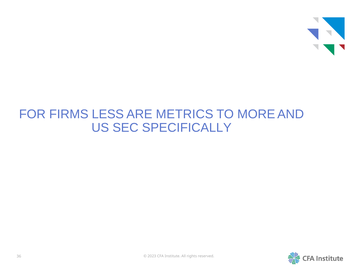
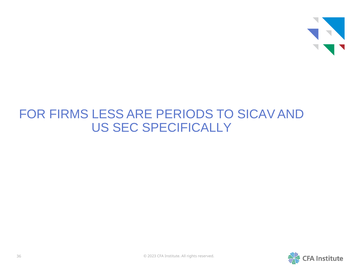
METRICS: METRICS -> PERIODS
MORE: MORE -> SICAV
